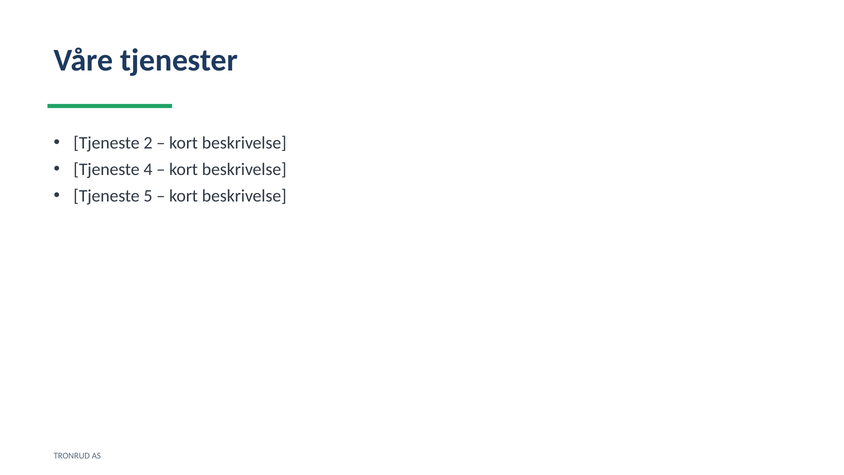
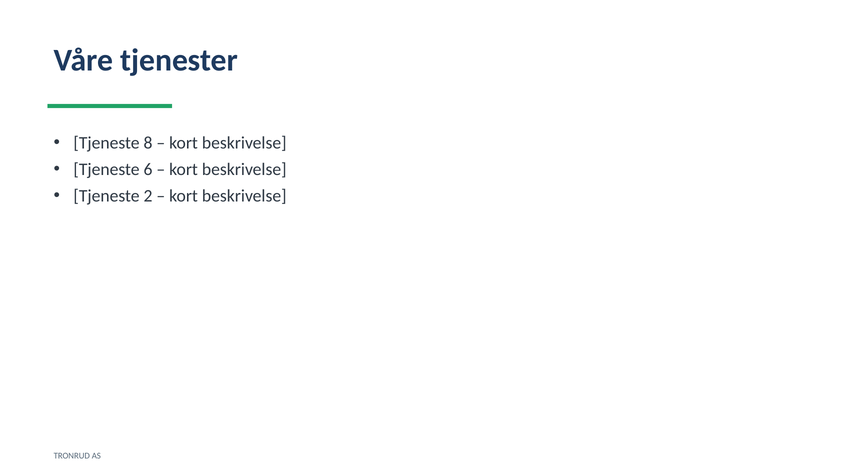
2: 2 -> 8
4: 4 -> 6
5: 5 -> 2
